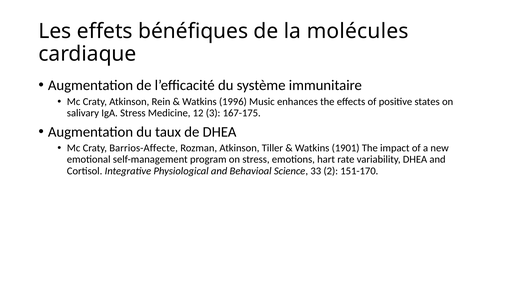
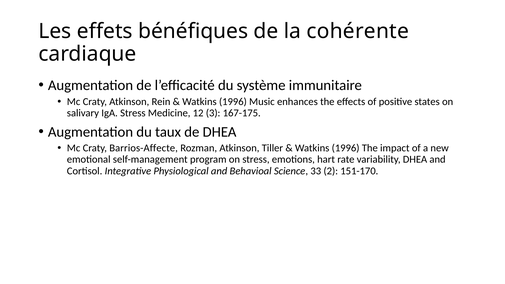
molécules: molécules -> cohérente
1901 at (346, 148): 1901 -> 1996
